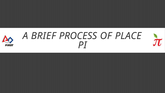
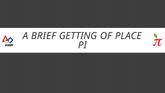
PROCESS: PROCESS -> GETTING
